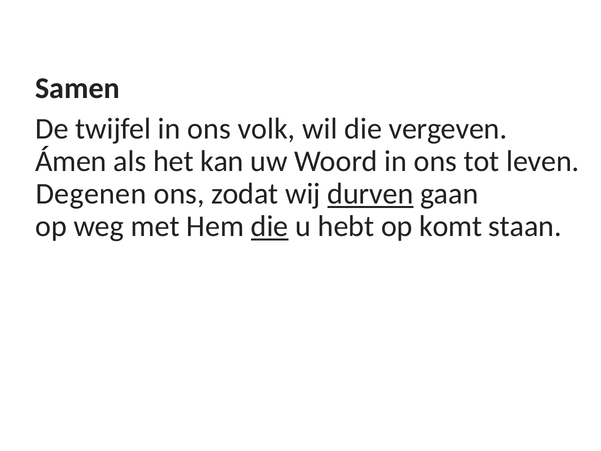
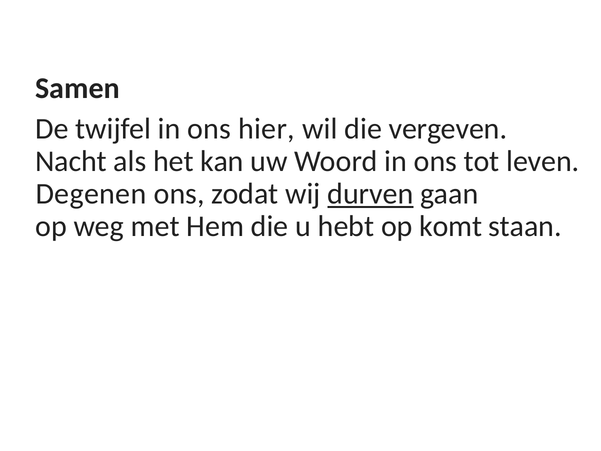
volk: volk -> hier
Ámen: Ámen -> Nacht
die at (270, 226) underline: present -> none
